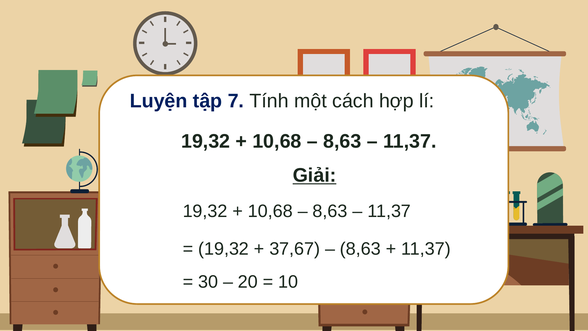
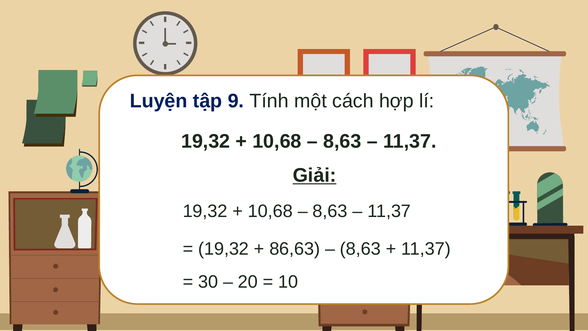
7: 7 -> 9
37,67: 37,67 -> 86,63
